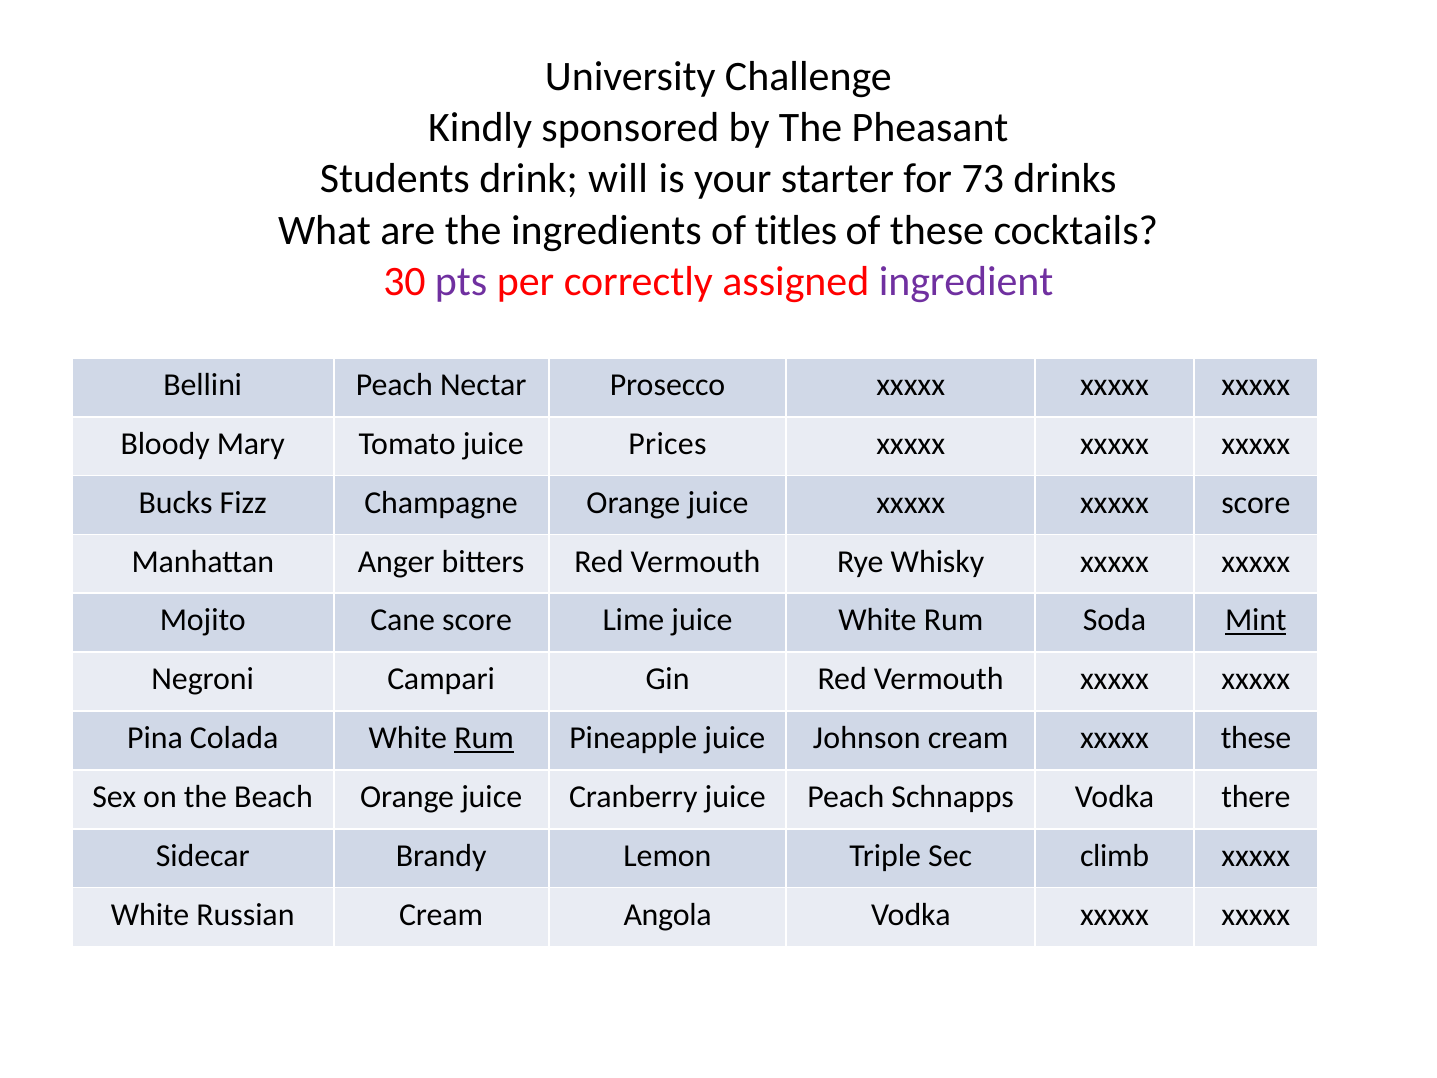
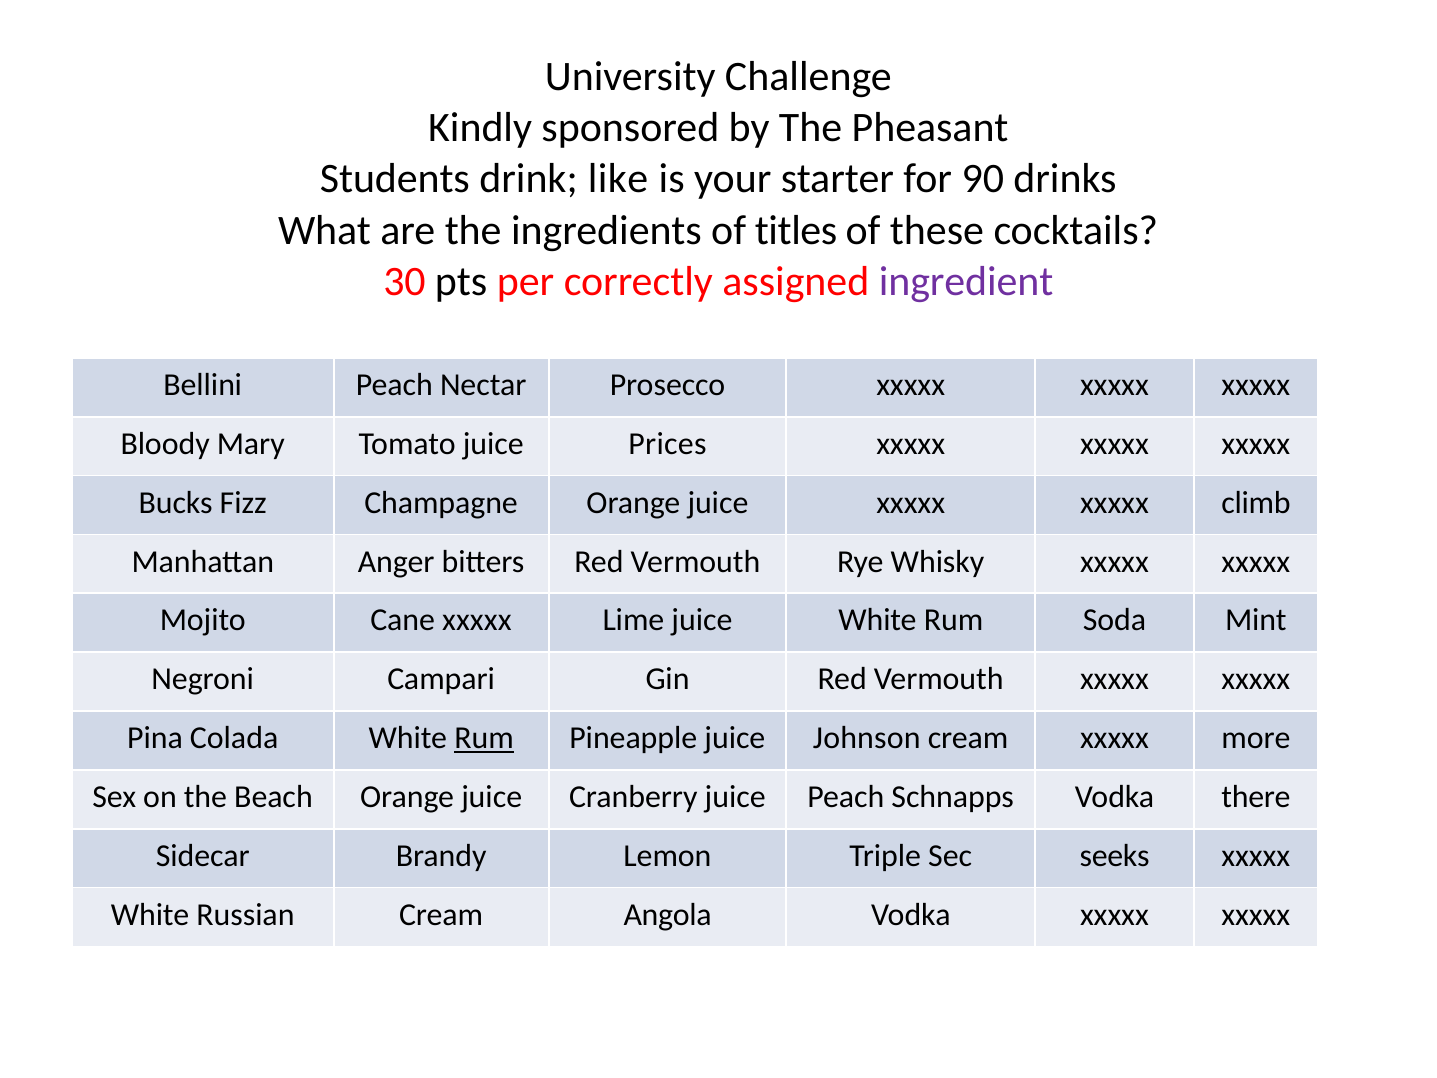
will: will -> like
73: 73 -> 90
pts colour: purple -> black
xxxxx score: score -> climb
Cane score: score -> xxxxx
Mint underline: present -> none
xxxxx these: these -> more
climb: climb -> seeks
